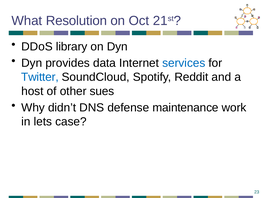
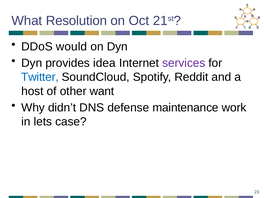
library: library -> would
data: data -> idea
services colour: blue -> purple
sues: sues -> want
